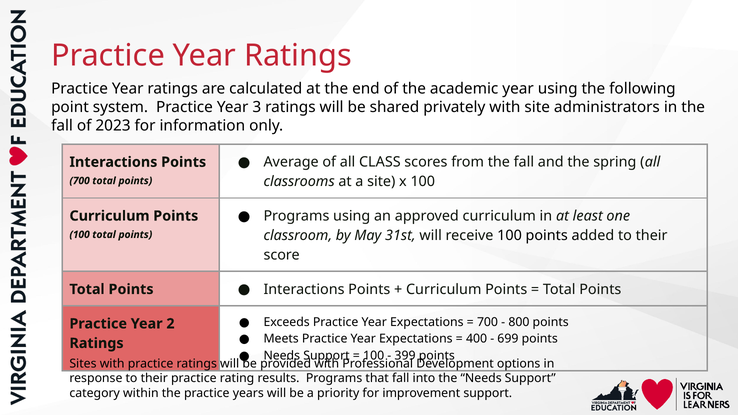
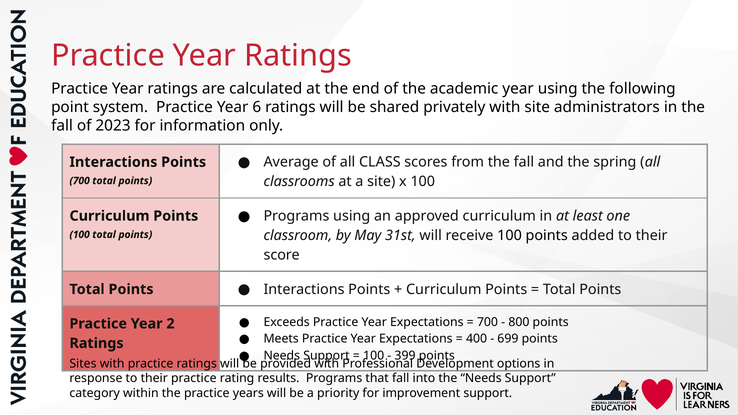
3: 3 -> 6
